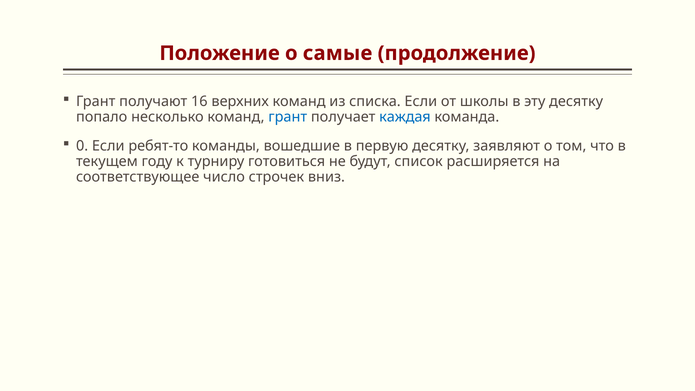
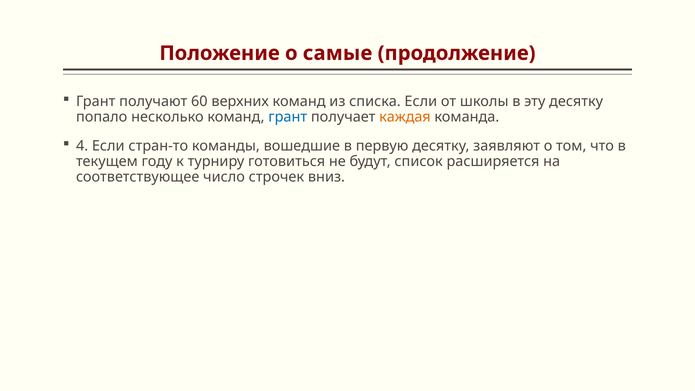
16: 16 -> 60
каждая colour: blue -> orange
0: 0 -> 4
ребят-то: ребят-то -> стран-то
